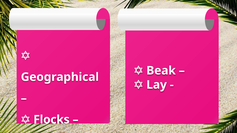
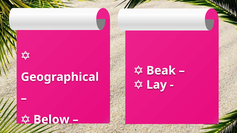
Flocks: Flocks -> Below
